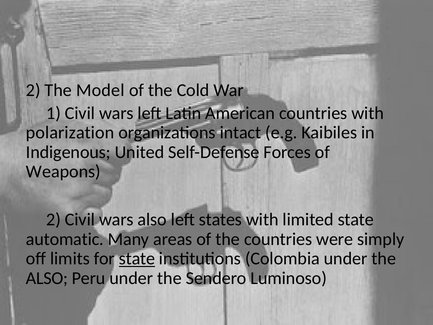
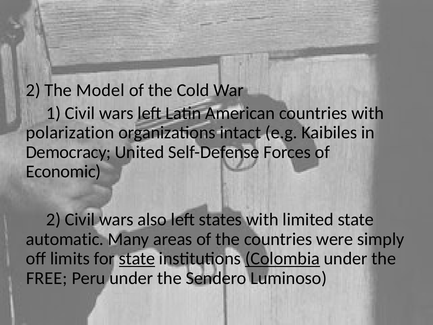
Indigenous: Indigenous -> Democracy
Weapons: Weapons -> Economic
Colombia underline: none -> present
ALSO at (47, 278): ALSO -> FREE
